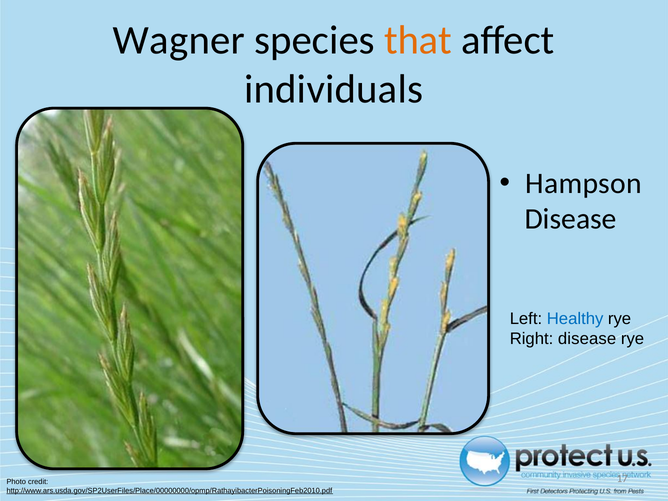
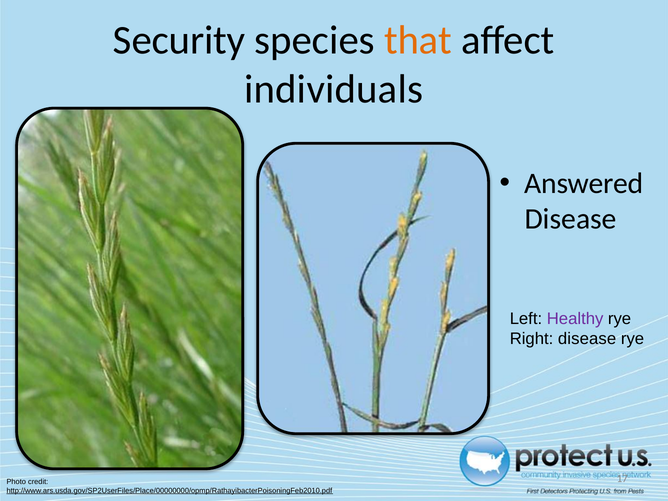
Wagner: Wagner -> Security
Hampson: Hampson -> Answered
Healthy colour: blue -> purple
